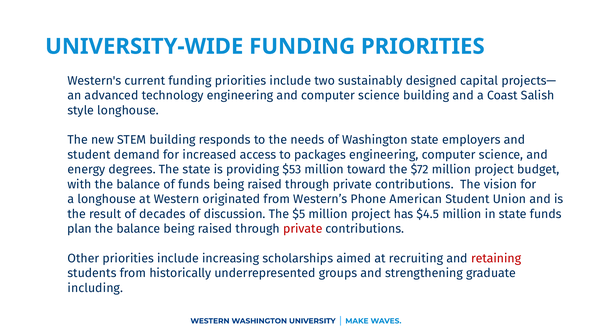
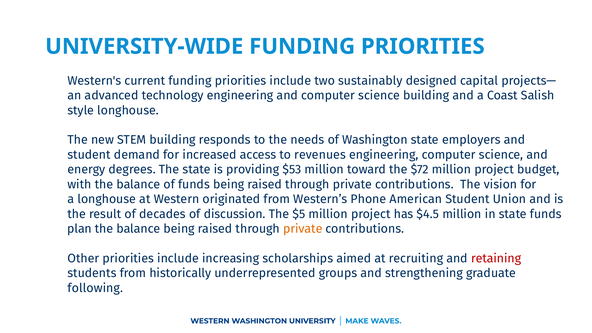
packages: packages -> revenues
private at (303, 229) colour: red -> orange
including: including -> following
